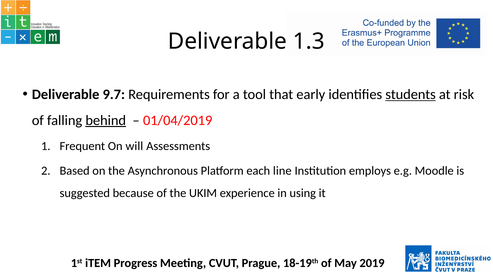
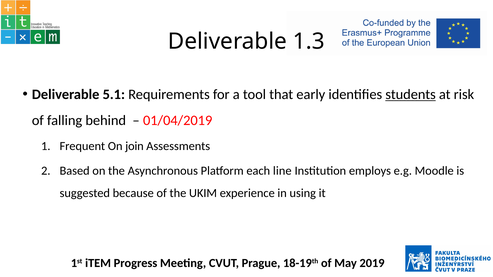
9.7: 9.7 -> 5.1
behind underline: present -> none
will: will -> join
